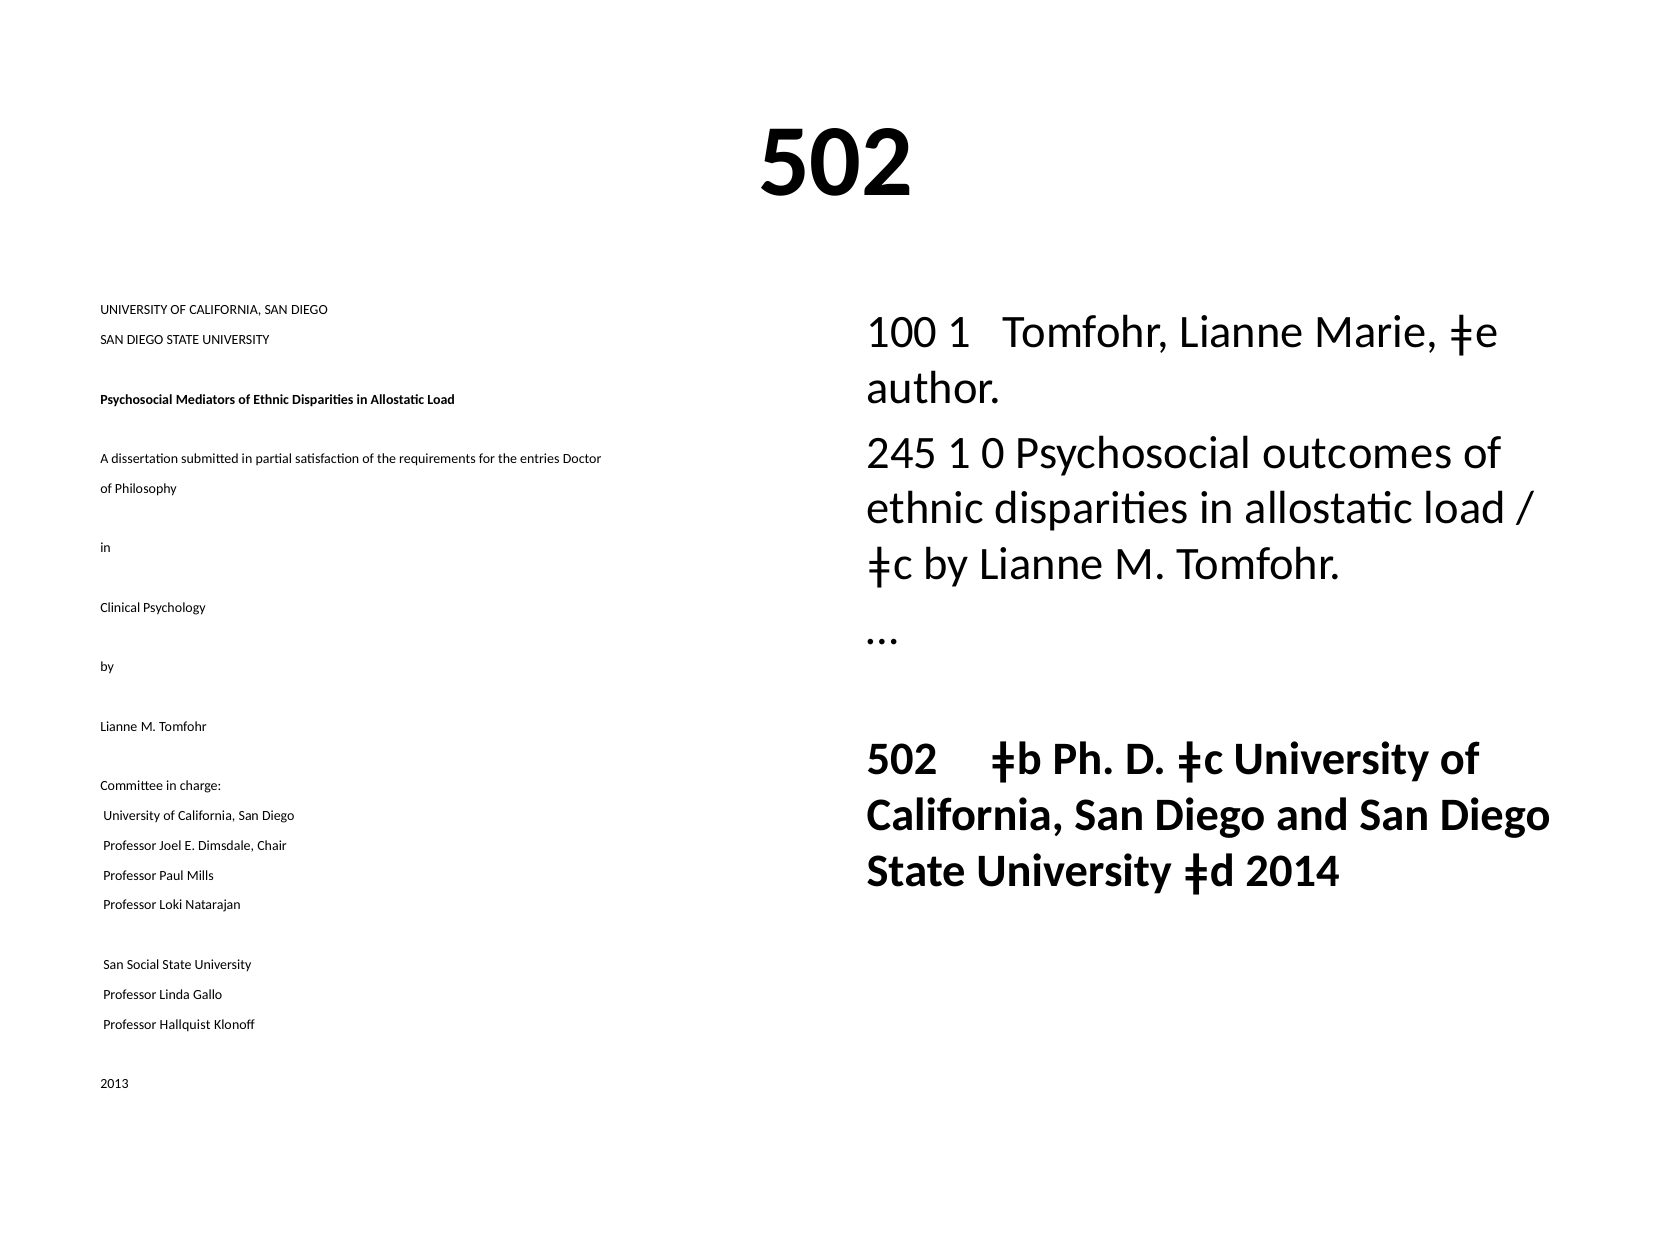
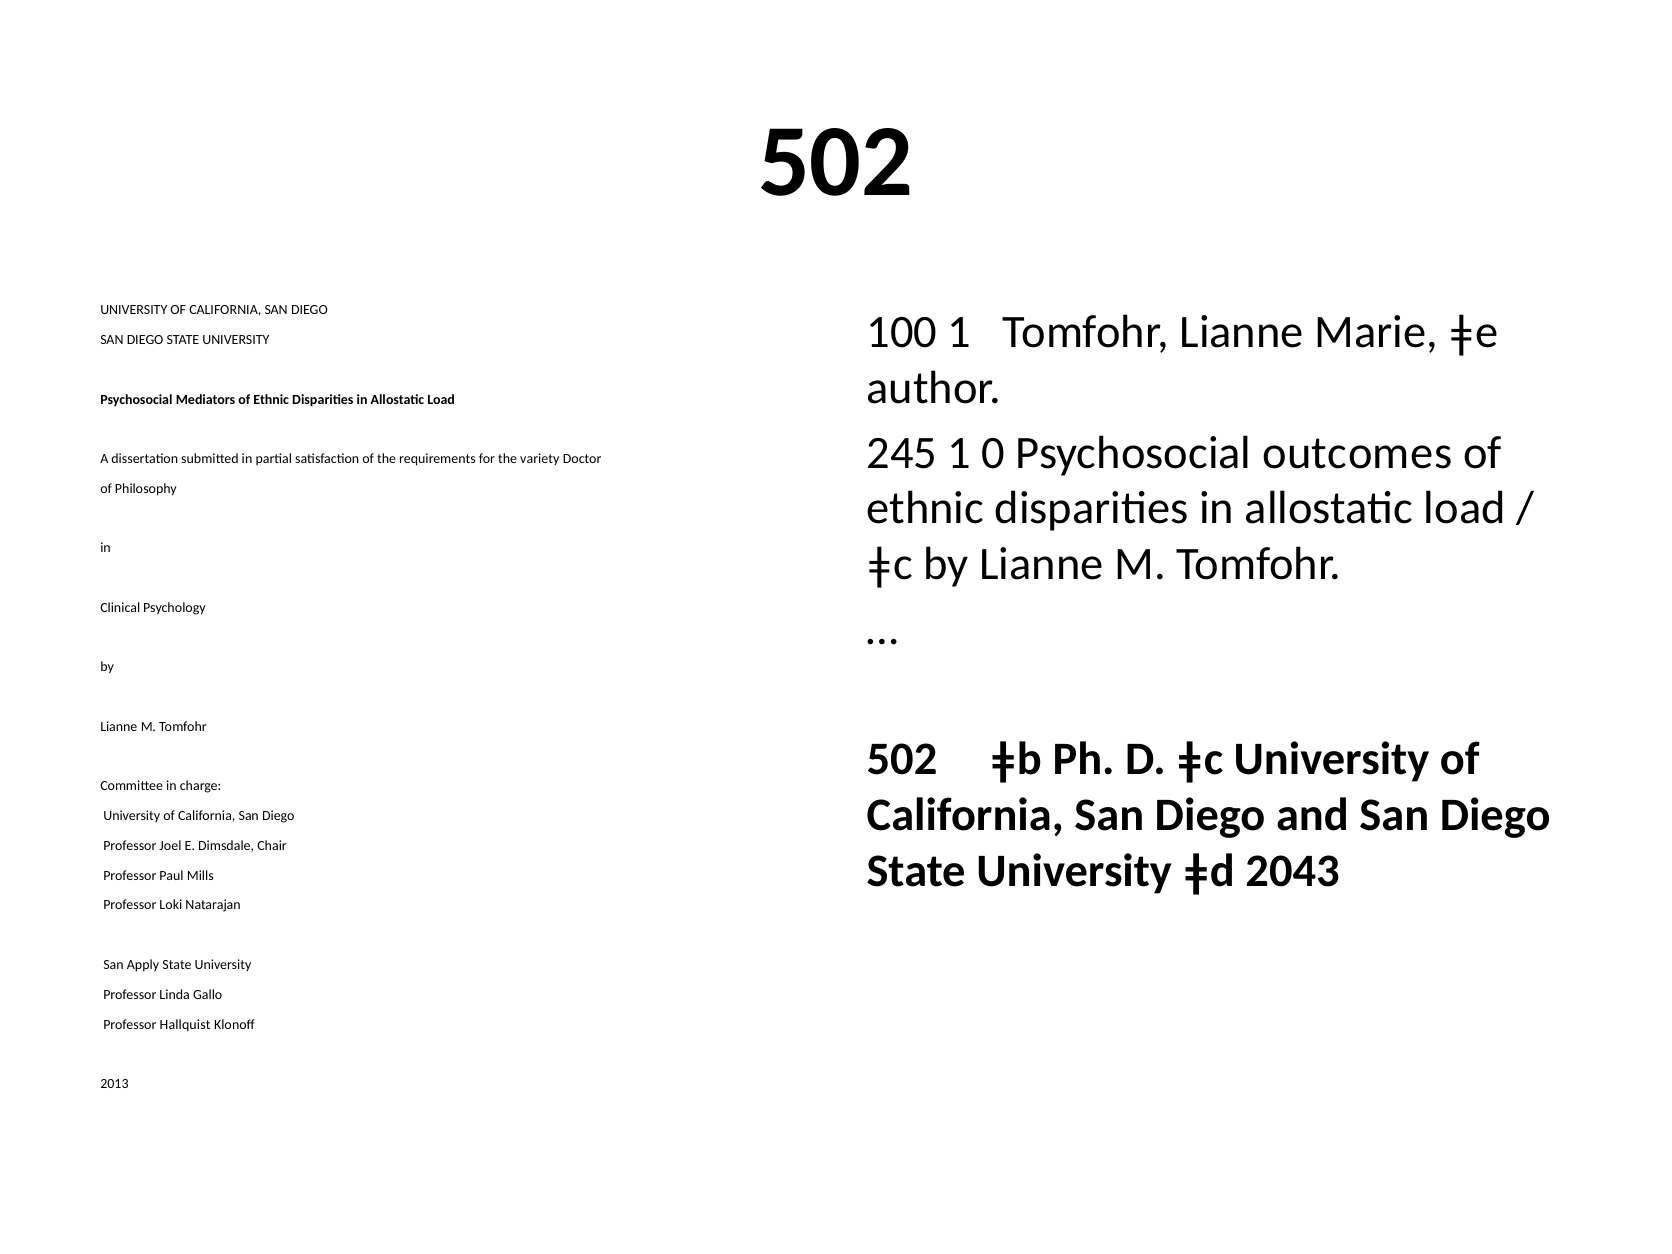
entries: entries -> variety
2014: 2014 -> 2043
Social: Social -> Apply
